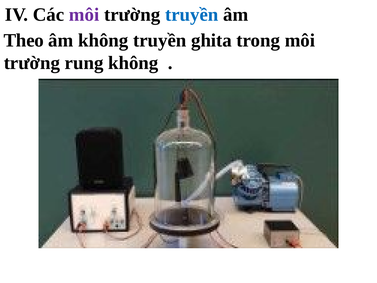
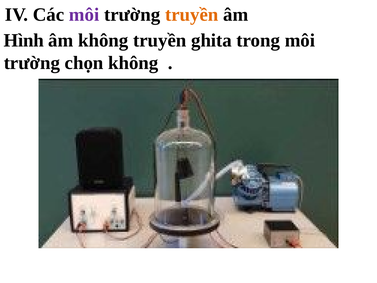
truyền at (192, 15) colour: blue -> orange
Theo: Theo -> Hình
rung: rung -> chọn
